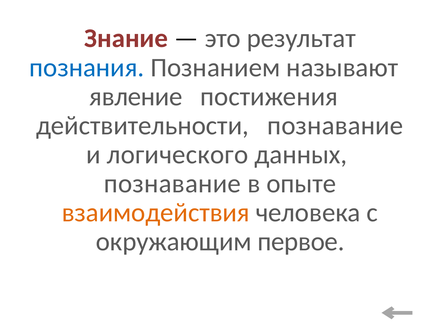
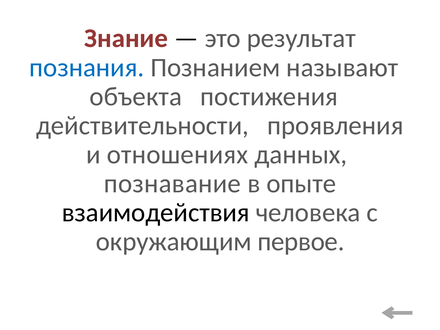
явление: явление -> объекта
действительности познавание: познавание -> проявления
логического: логического -> отношениях
взаимодействия colour: orange -> black
